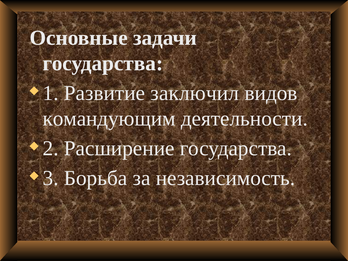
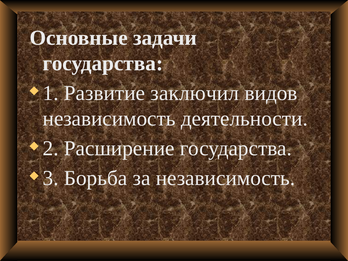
командующим at (109, 119): командующим -> независимость
